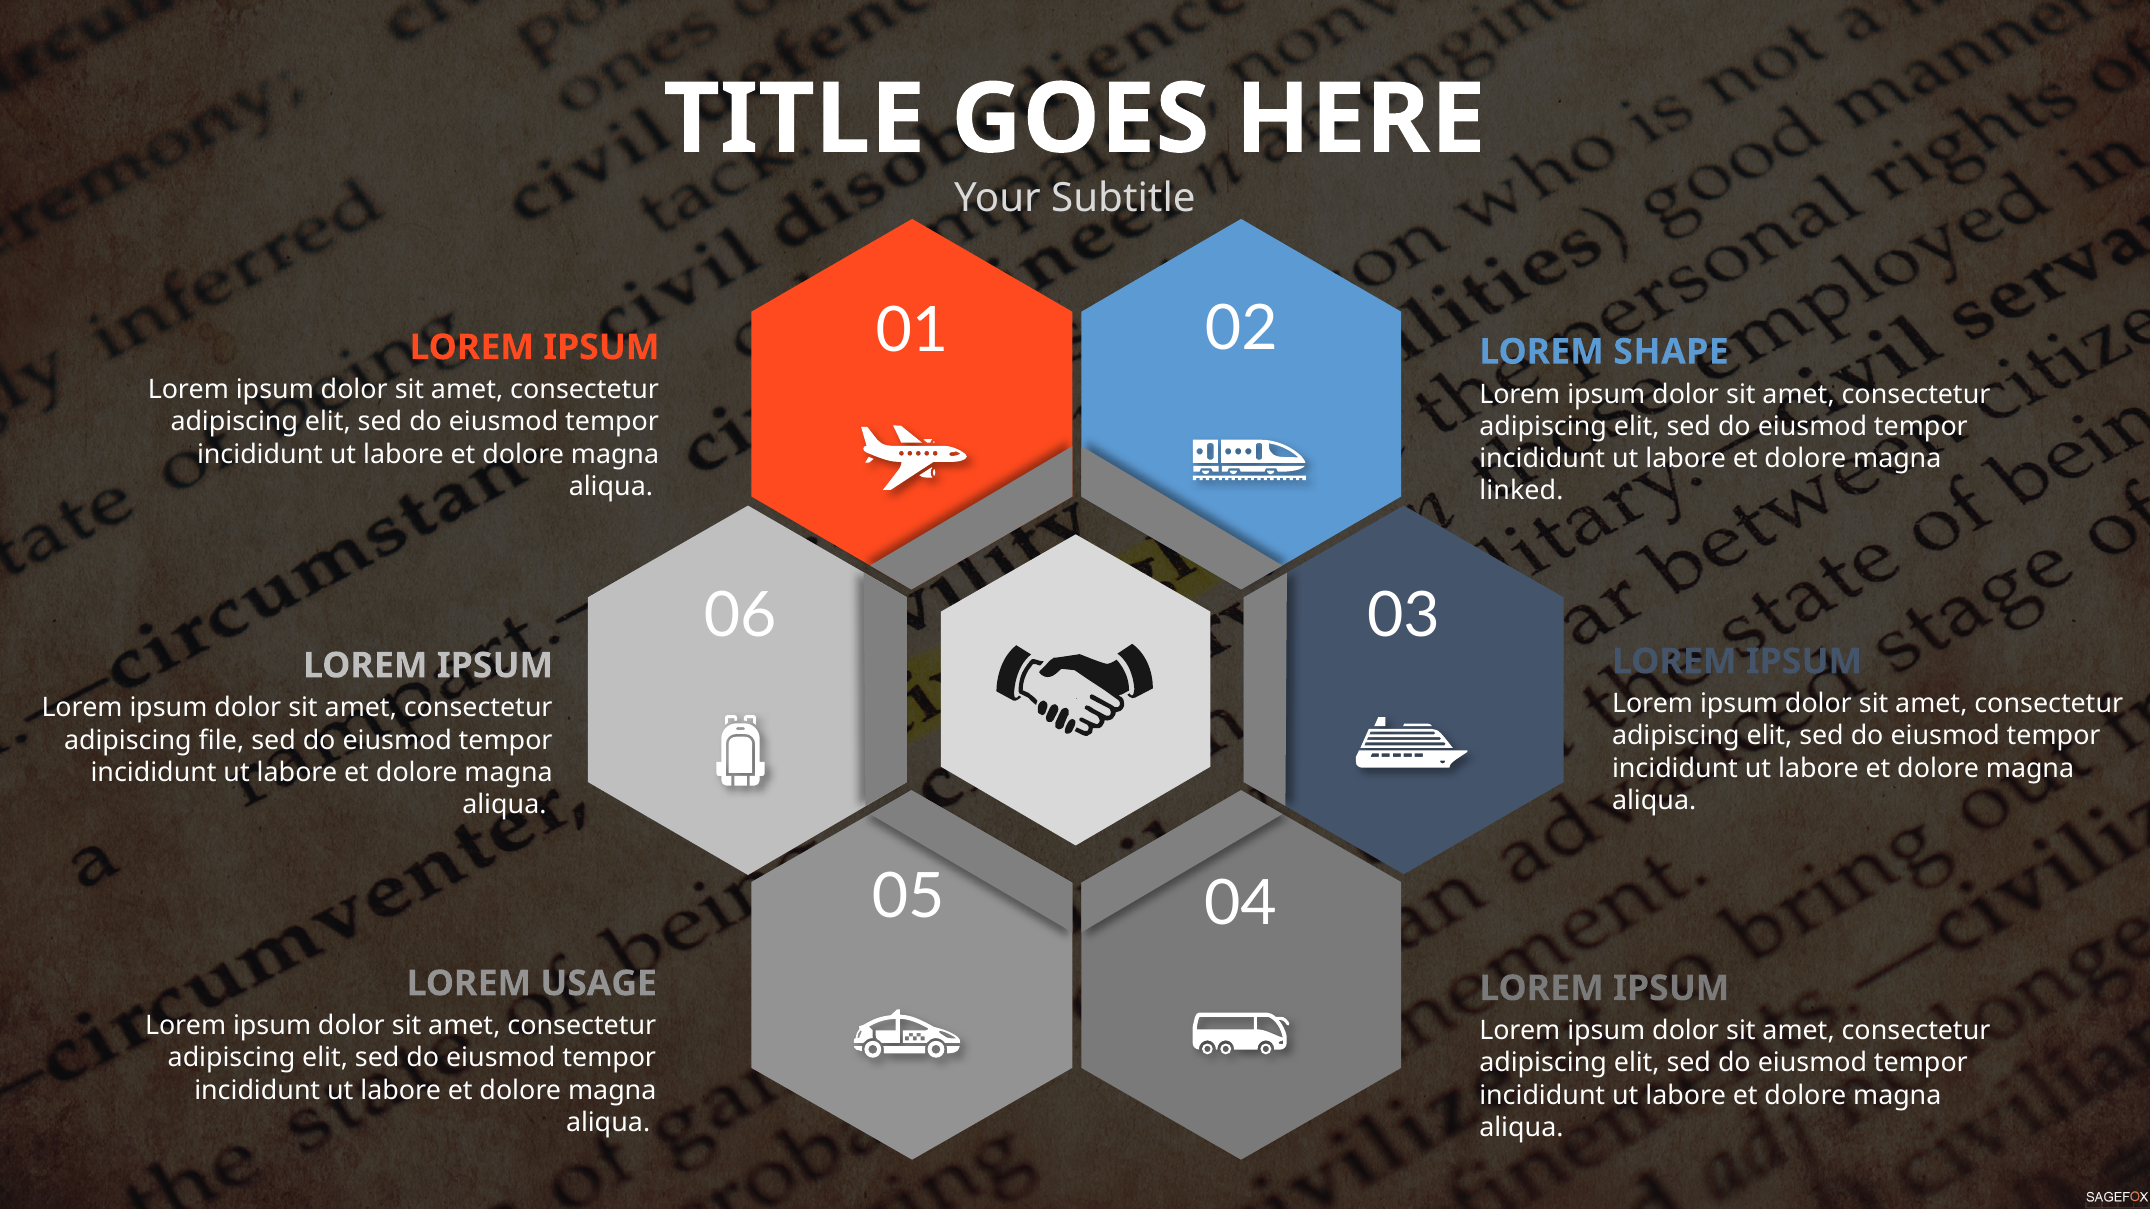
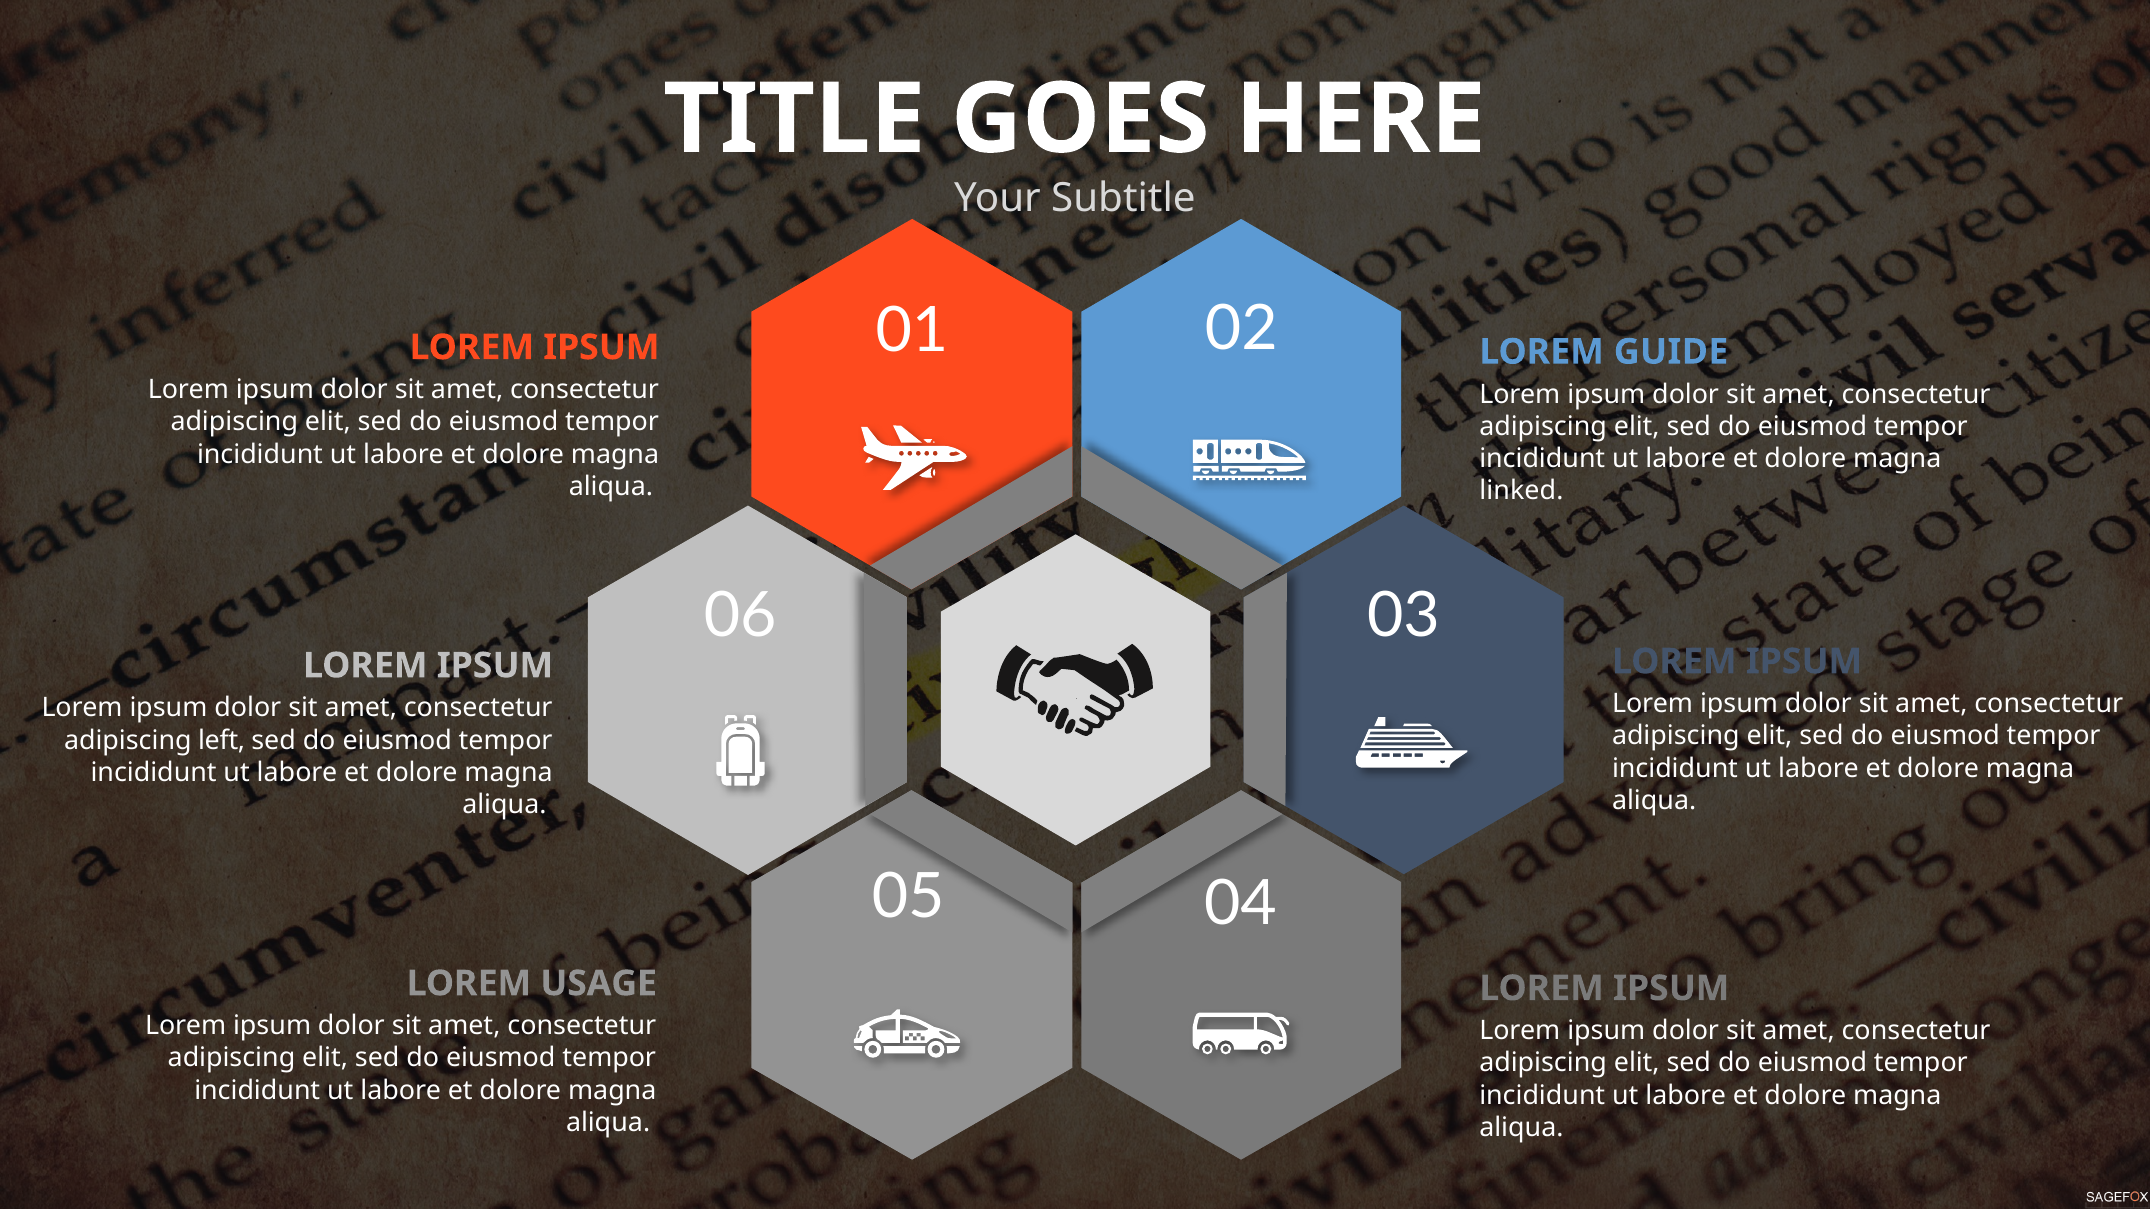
SHAPE: SHAPE -> GUIDE
file: file -> left
